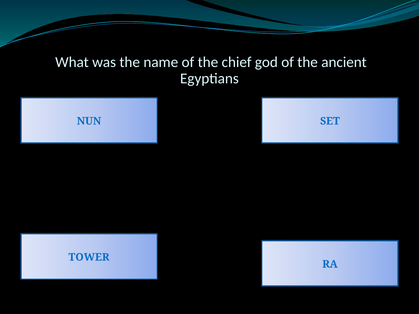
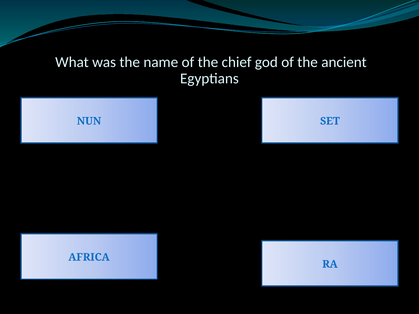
TOWER: TOWER -> AFRICA
